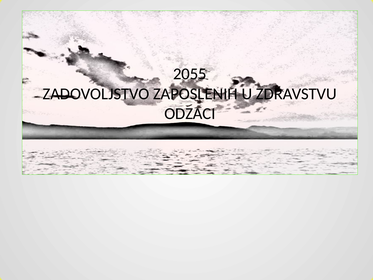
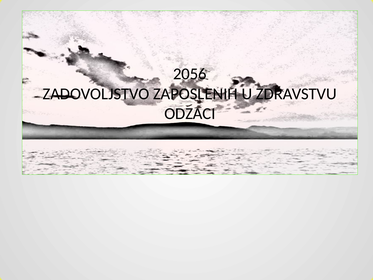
2055: 2055 -> 2056
